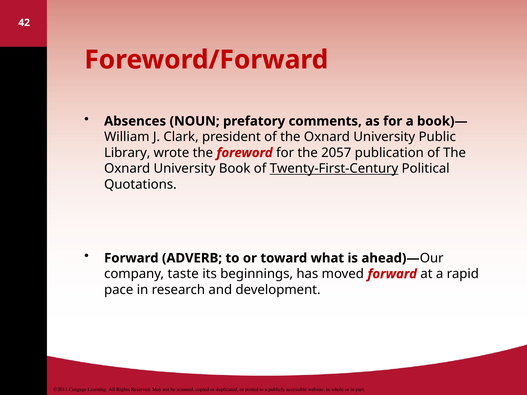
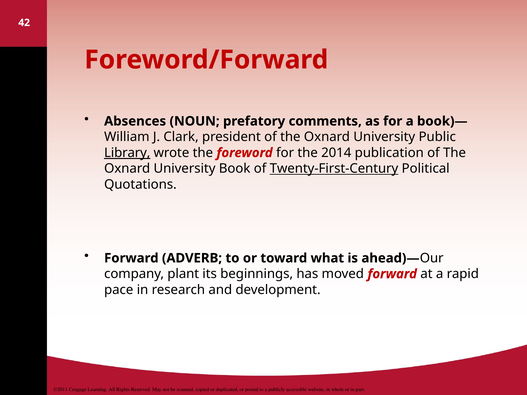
Library underline: none -> present
2057: 2057 -> 2014
taste: taste -> plant
